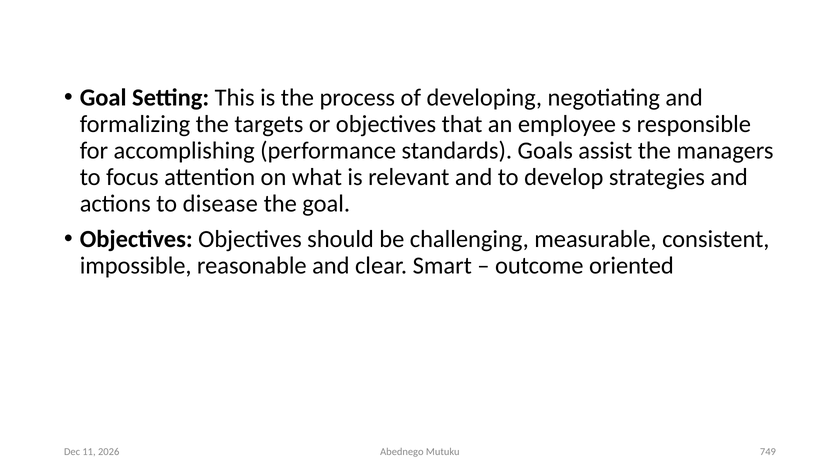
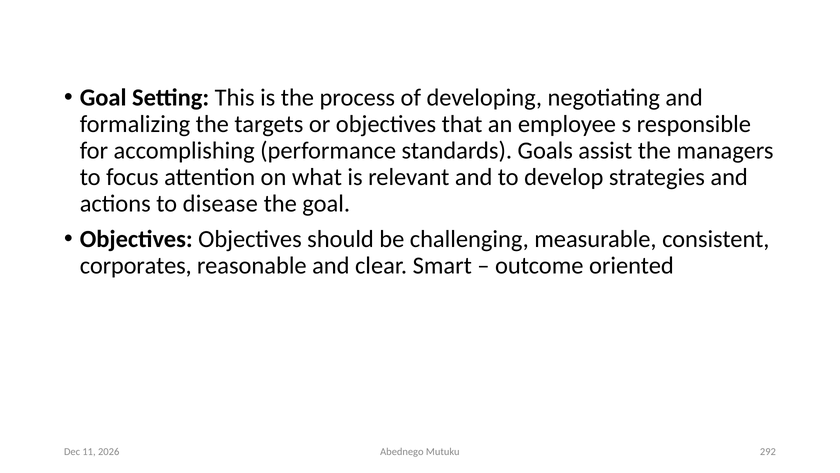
impossible: impossible -> corporates
749: 749 -> 292
